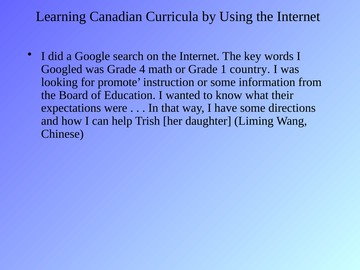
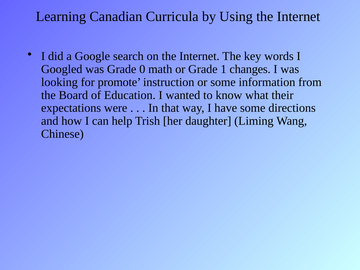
4: 4 -> 0
country: country -> changes
